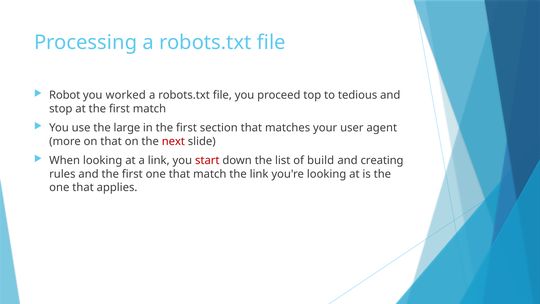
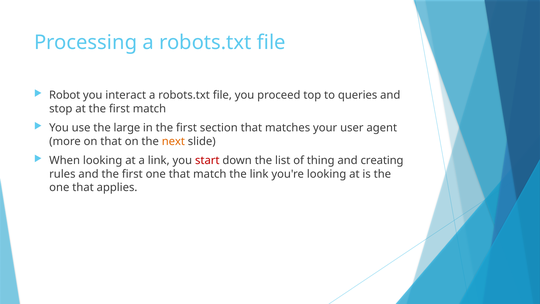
worked: worked -> interact
tedious: tedious -> queries
next colour: red -> orange
build: build -> thing
